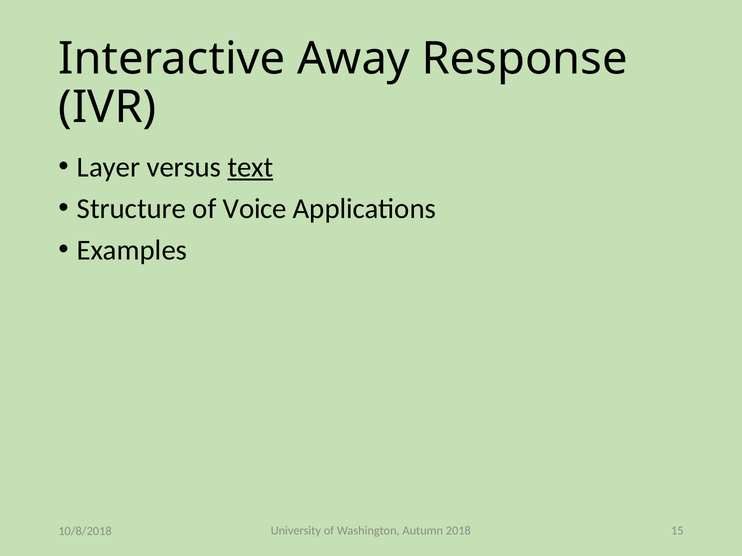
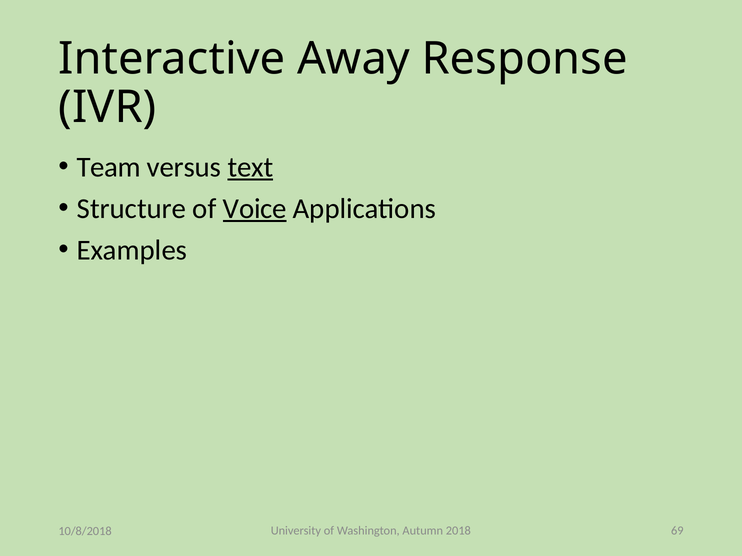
Layer: Layer -> Team
Voice underline: none -> present
15: 15 -> 69
